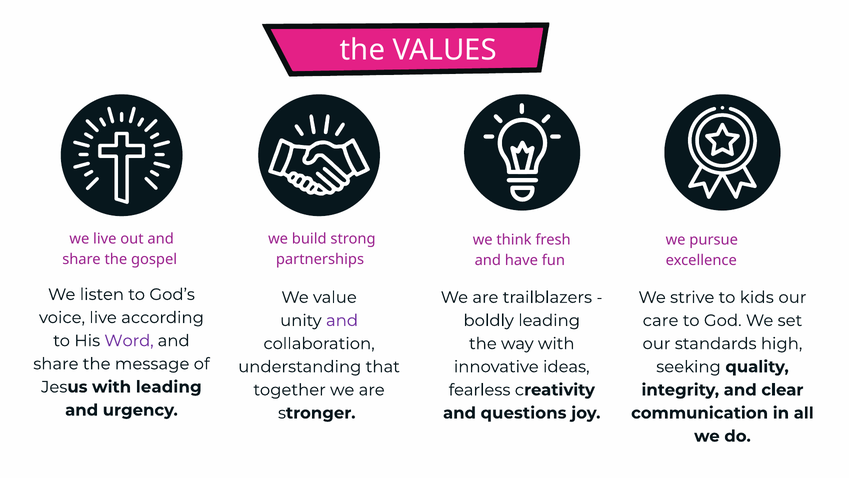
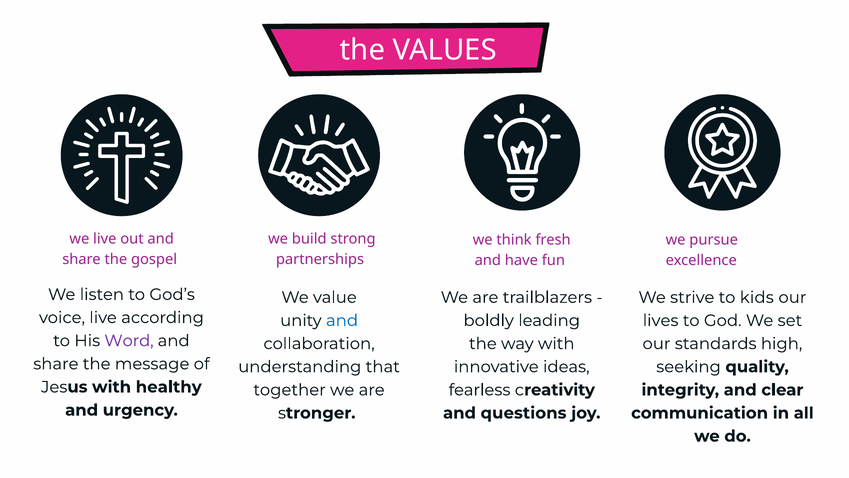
and at (342, 320) colour: purple -> blue
care: care -> lives
with leading: leading -> healthy
